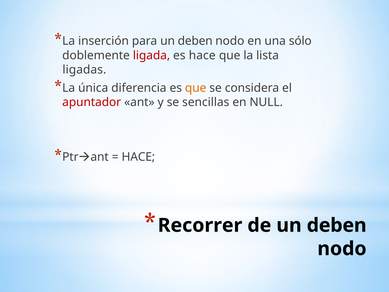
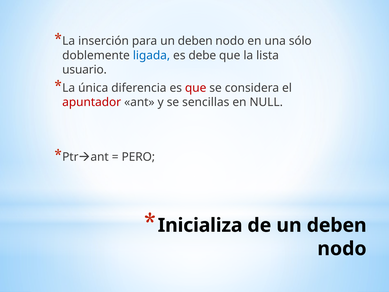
ligada colour: red -> blue
es hace: hace -> debe
ligadas: ligadas -> usuario
que at (196, 88) colour: orange -> red
HACE at (138, 157): HACE -> PERO
Recorrer: Recorrer -> Inicializa
